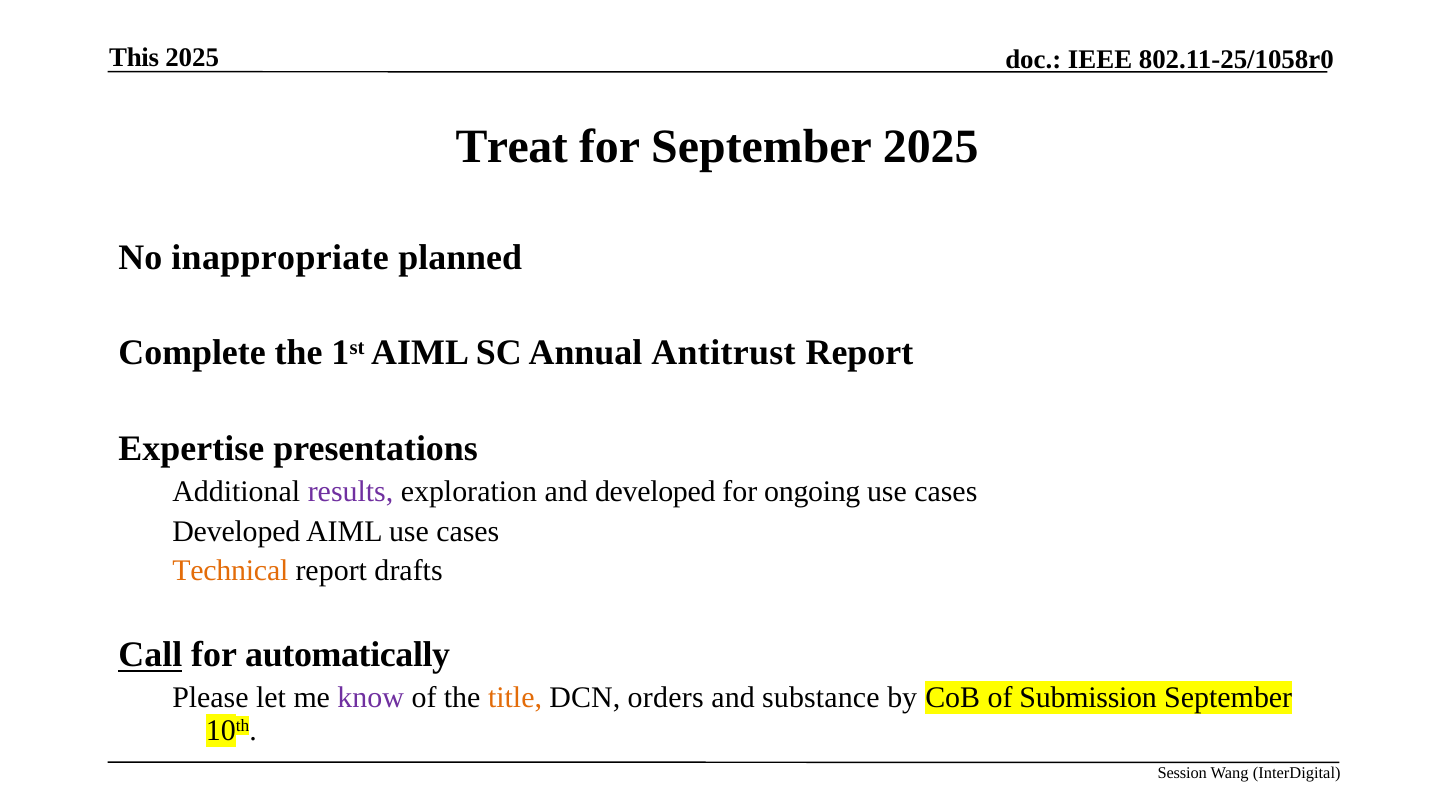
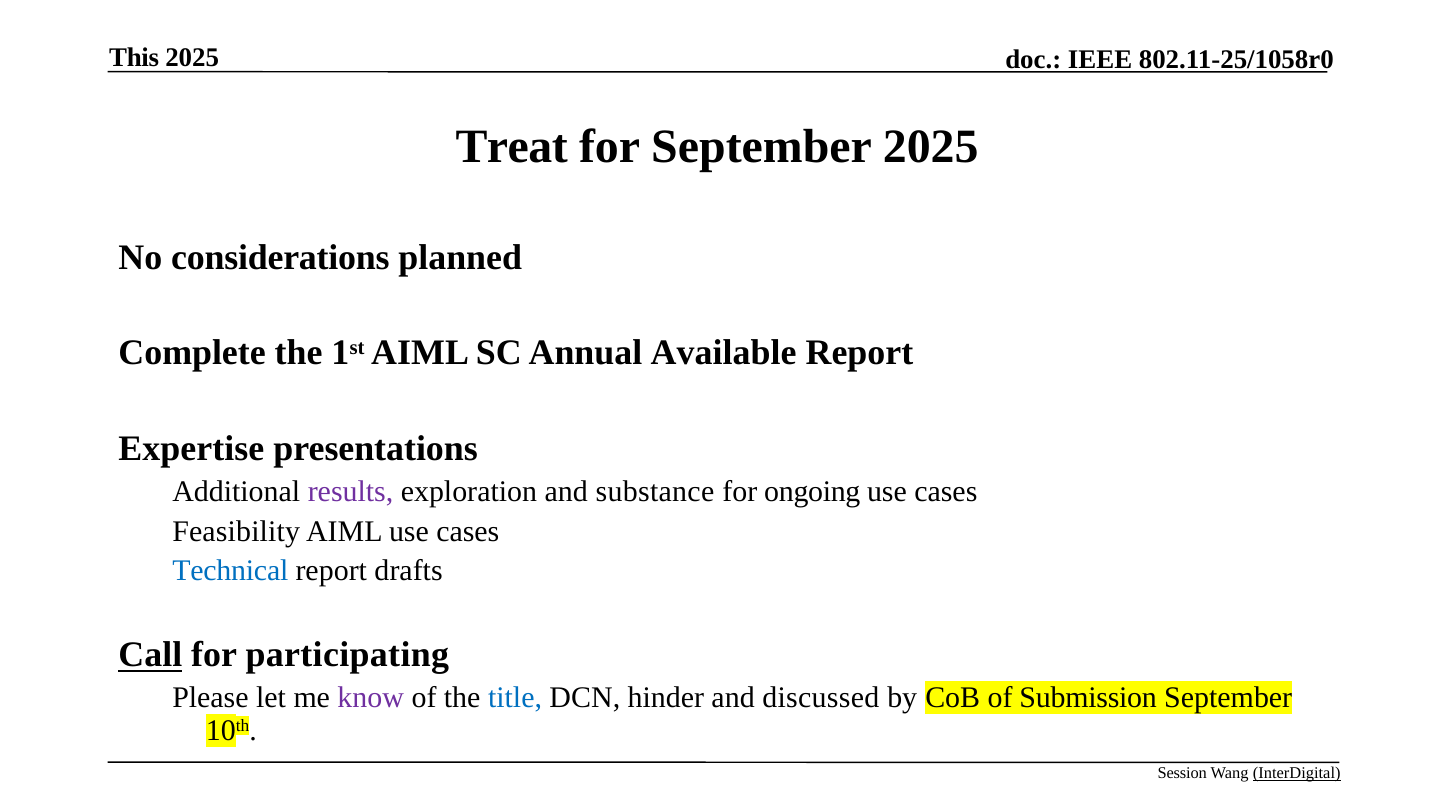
inappropriate: inappropriate -> considerations
Antitrust: Antitrust -> Available
and developed: developed -> substance
Developed at (236, 531): Developed -> Feasibility
Technical colour: orange -> blue
automatically: automatically -> participating
title colour: orange -> blue
orders: orders -> hinder
substance: substance -> discussed
InterDigital underline: none -> present
